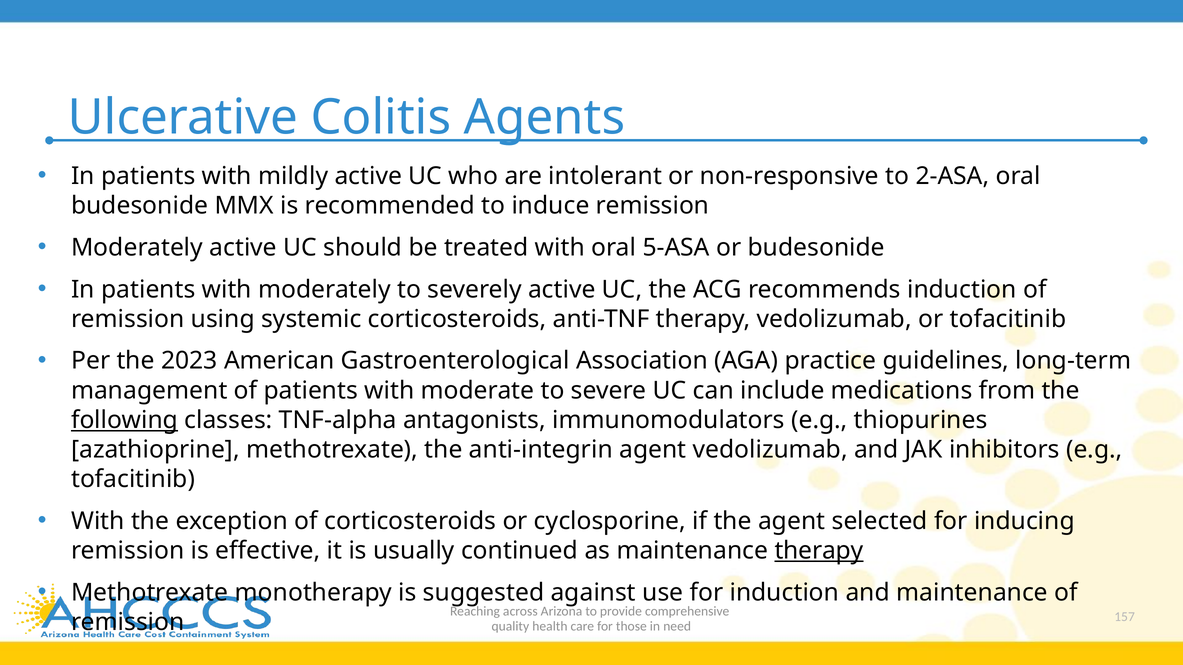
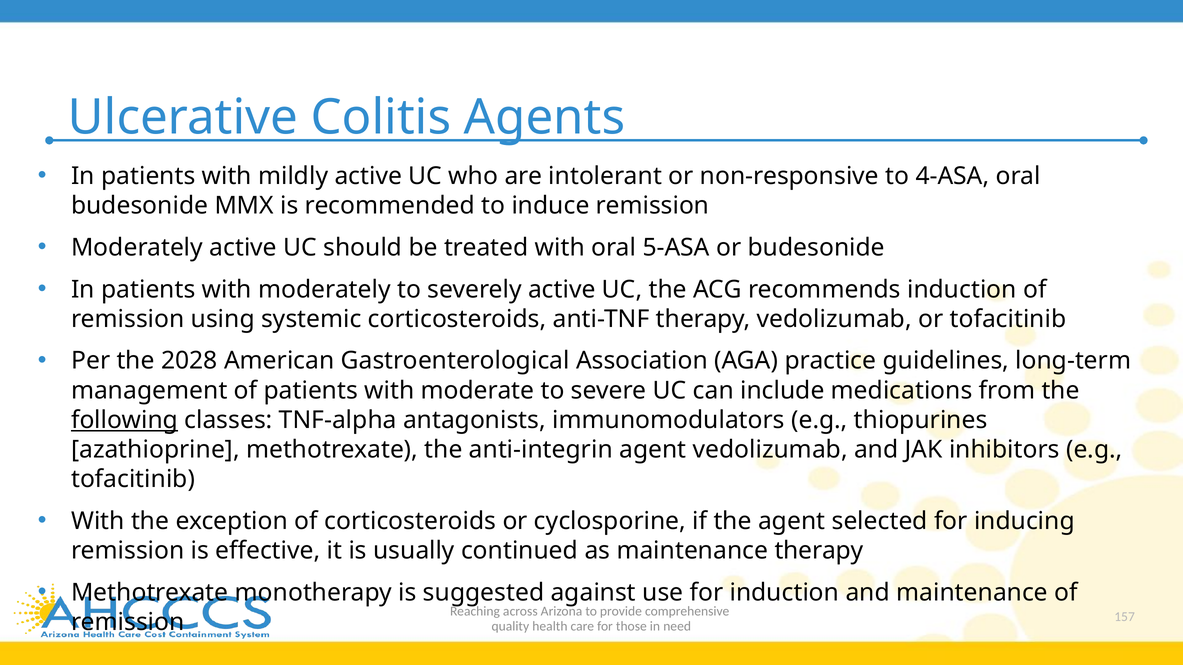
2-ASA: 2-ASA -> 4-ASA
2023: 2023 -> 2028
therapy at (819, 551) underline: present -> none
